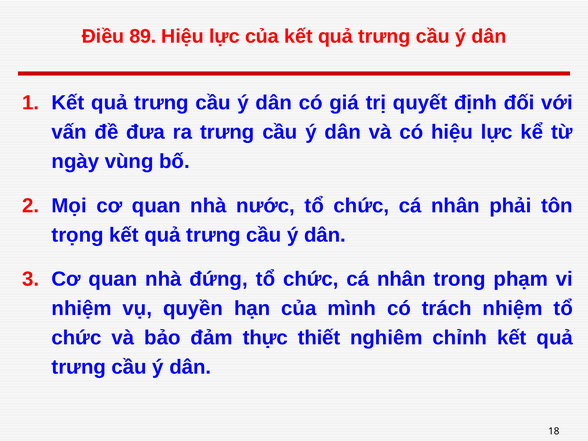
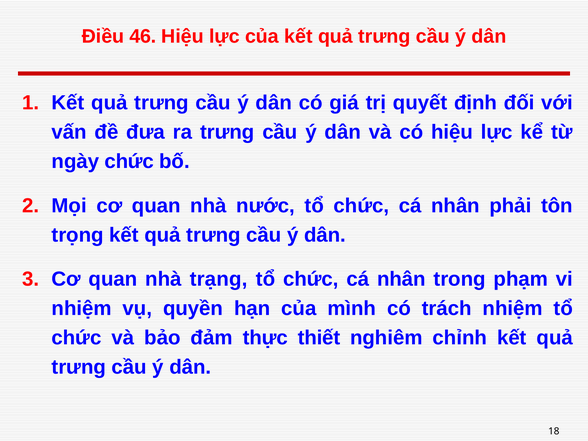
89: 89 -> 46
ngày vùng: vùng -> chức
đứng: đứng -> trạng
